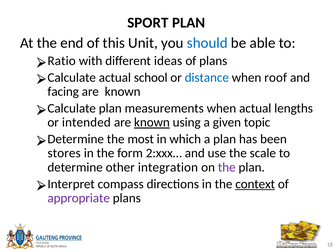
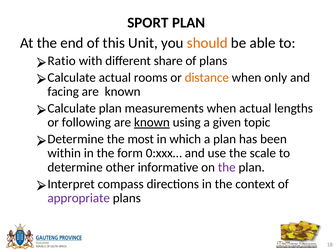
should colour: blue -> orange
ideas: ideas -> share
school: school -> rooms
distance colour: blue -> orange
roof: roof -> only
intended: intended -> following
stores: stores -> within
2:xxx…: 2:xxx… -> 0:xxx…
integration: integration -> informative
context underline: present -> none
